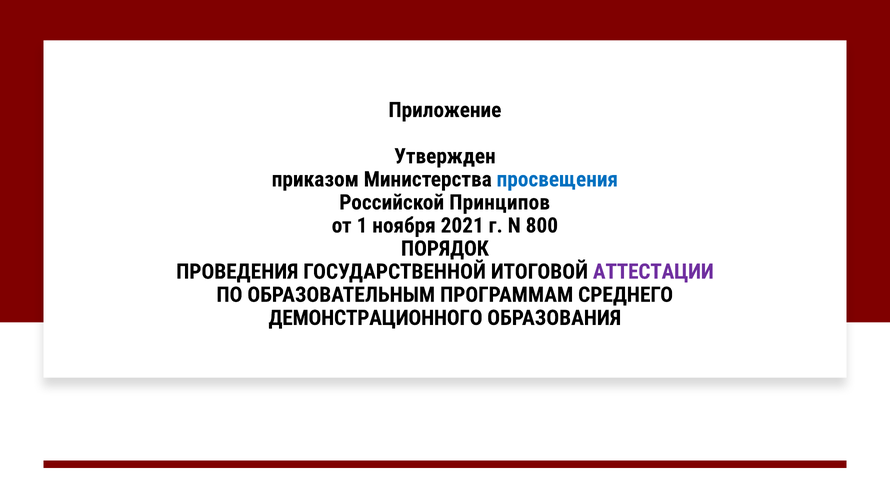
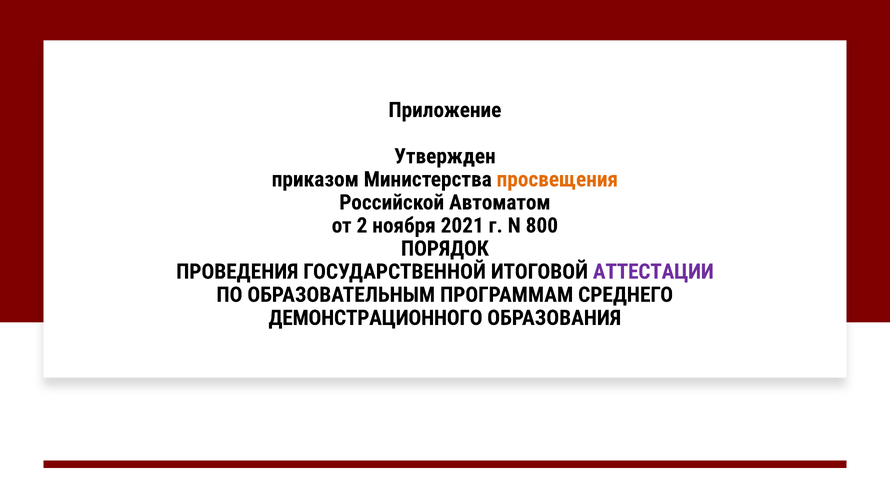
просвещения colour: blue -> orange
Принципов: Принципов -> Автоматом
1: 1 -> 2
